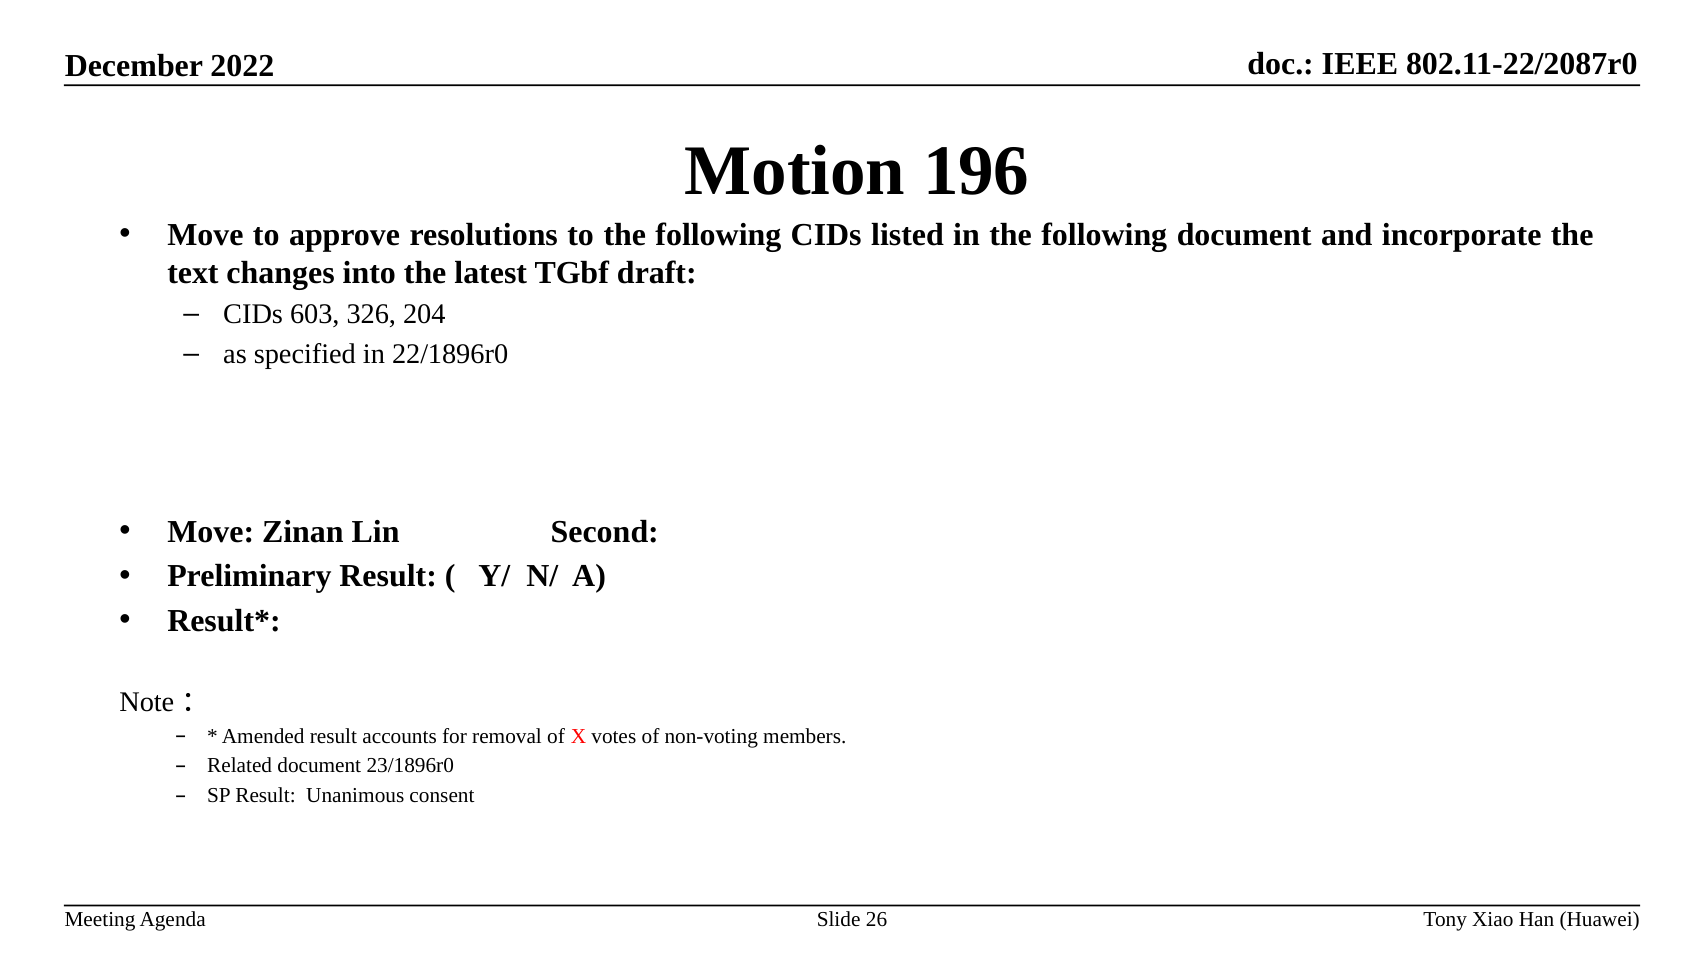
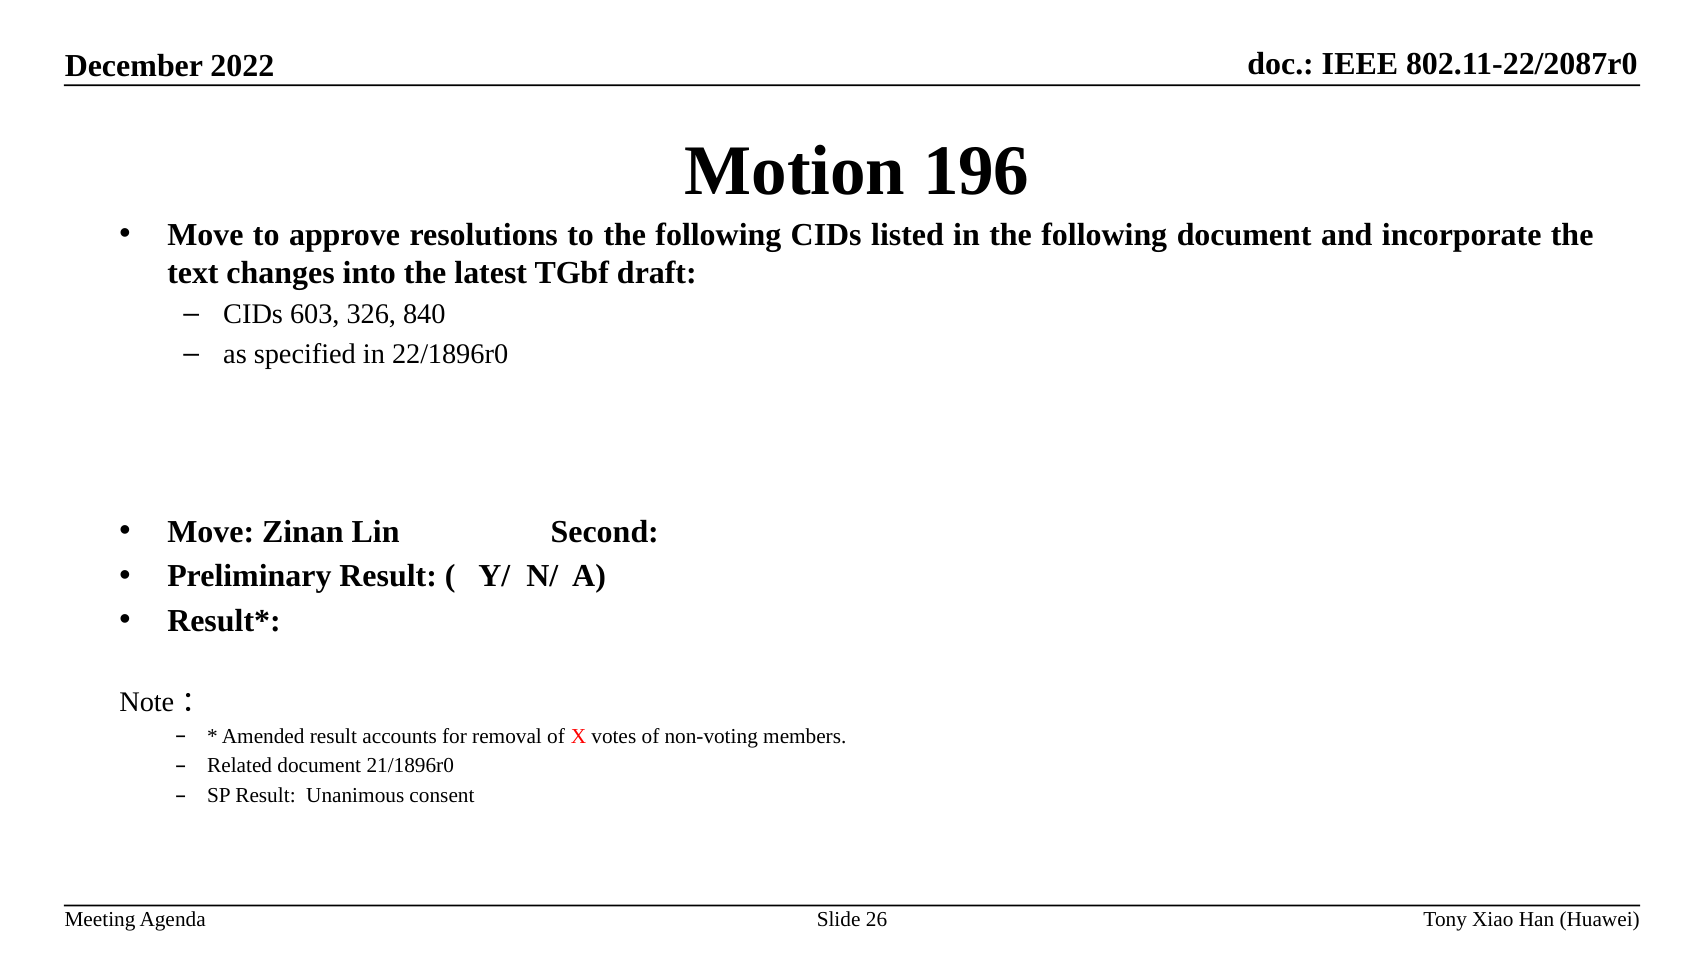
204: 204 -> 840
23/1896r0: 23/1896r0 -> 21/1896r0
